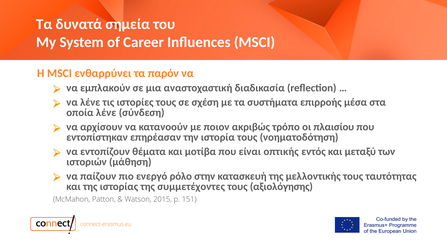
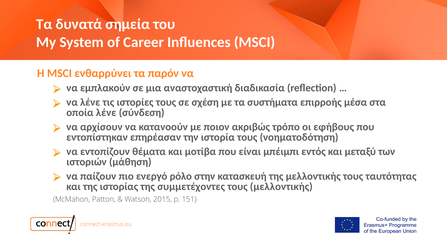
πλαισίου: πλαισίου -> εφήβους
οπτικής: οπτικής -> μπέιμπι
τους αξιολόγησης: αξιολόγησης -> μελλοντικής
